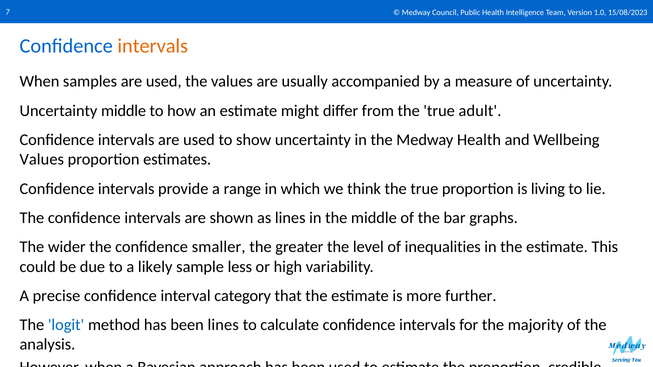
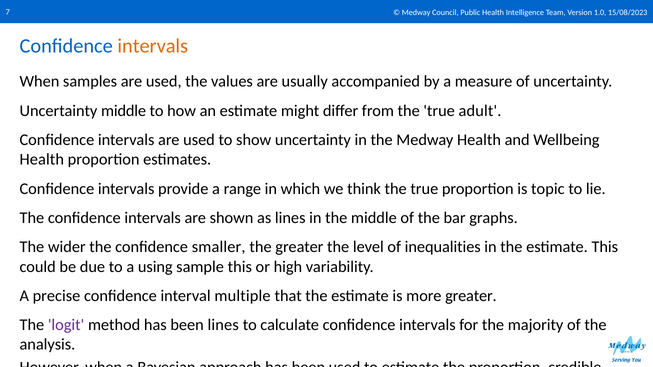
Values at (42, 160): Values -> Health
living: living -> topic
likely: likely -> using
sample less: less -> this
category: category -> multiple
more further: further -> greater
logit colour: blue -> purple
